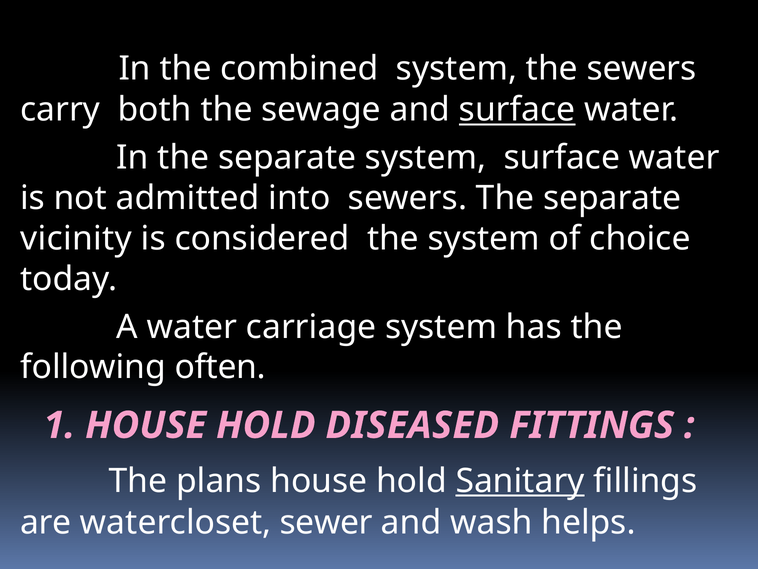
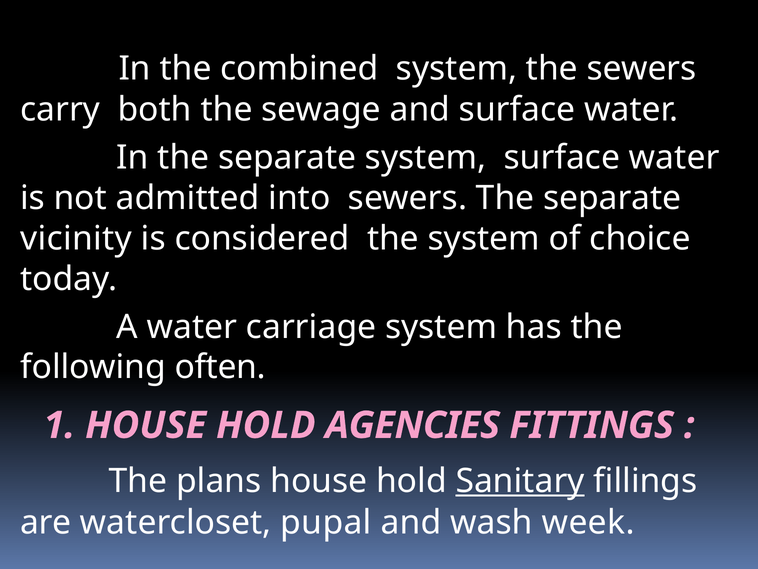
surface at (517, 110) underline: present -> none
DISEASED: DISEASED -> AGENCIES
sewer: sewer -> pupal
helps: helps -> week
